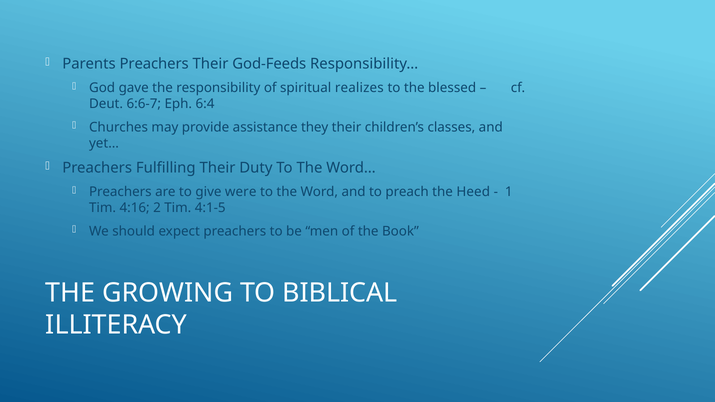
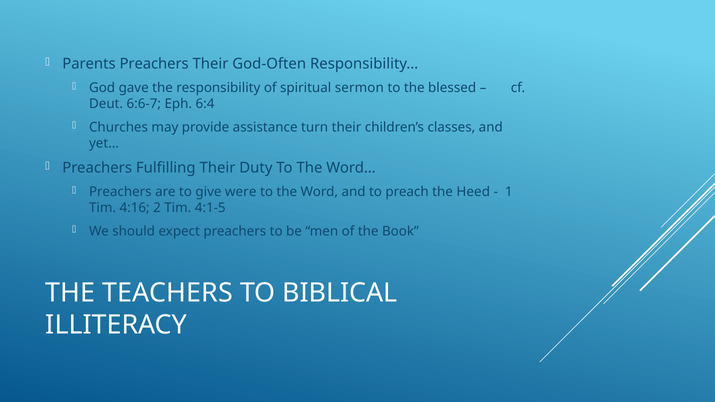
God-Feeds: God-Feeds -> God-Often
realizes: realizes -> sermon
they: they -> turn
GROWING: GROWING -> TEACHERS
